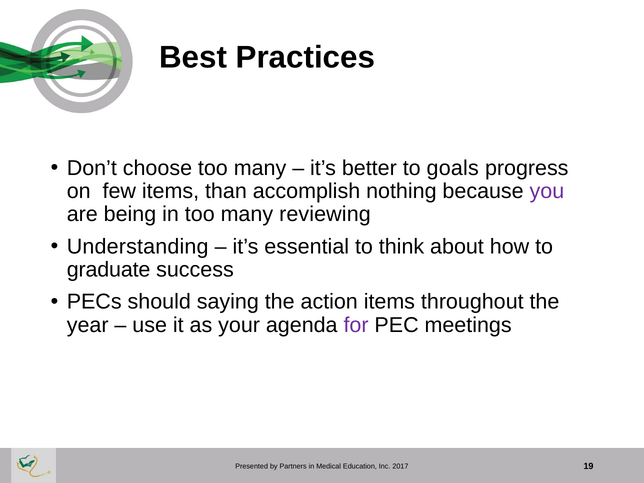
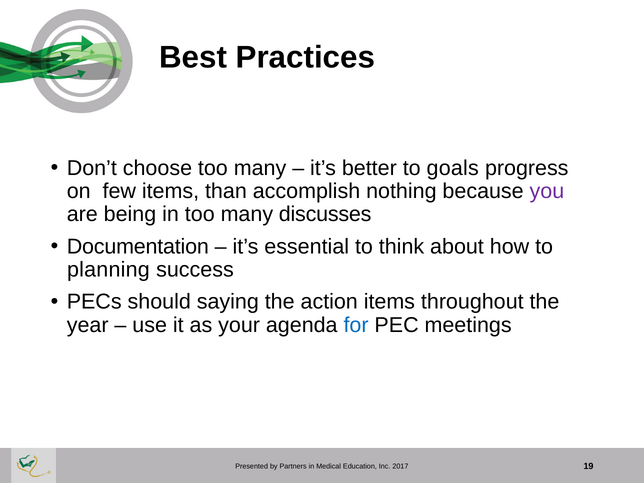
reviewing: reviewing -> discusses
Understanding: Understanding -> Documentation
graduate: graduate -> planning
for colour: purple -> blue
